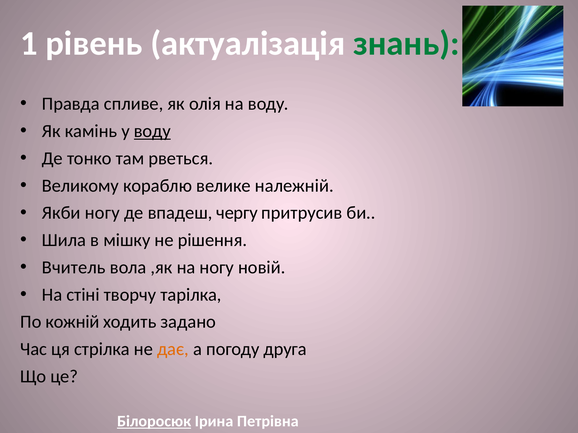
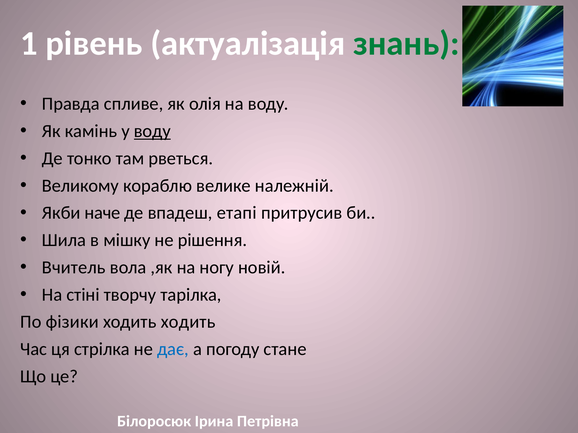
Якби ногу: ногу -> наче
чергу: чергу -> етапі
кожній: кожній -> фізики
ходить задано: задано -> ходить
дає colour: orange -> blue
друга: друга -> стане
Білоросюк underline: present -> none
